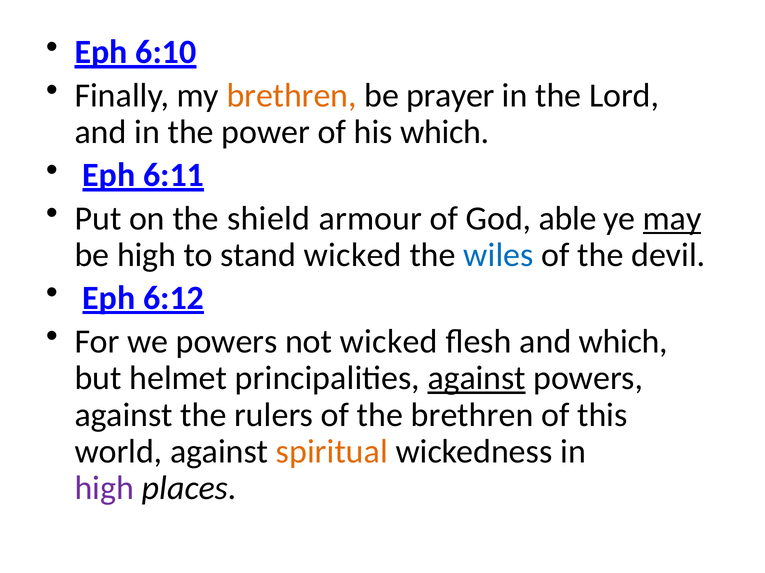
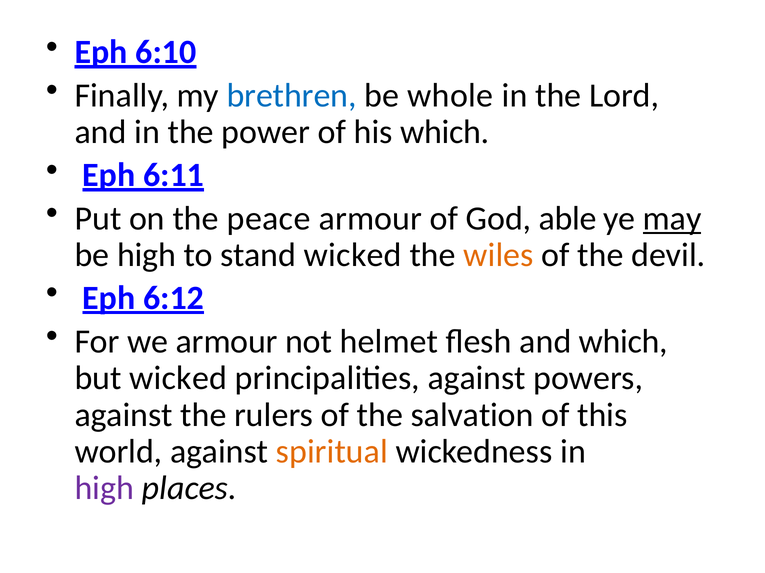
brethren at (292, 96) colour: orange -> blue
prayer: prayer -> whole
shield: shield -> peace
wiles colour: blue -> orange
we powers: powers -> armour
not wicked: wicked -> helmet
but helmet: helmet -> wicked
against at (477, 379) underline: present -> none
the brethren: brethren -> salvation
